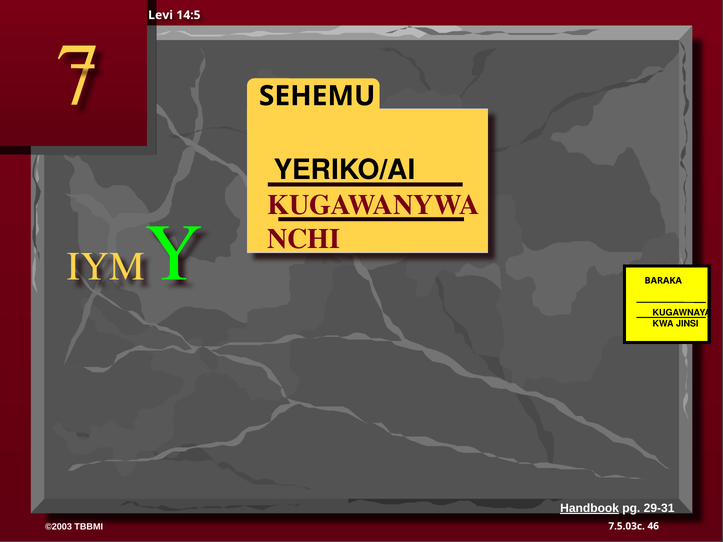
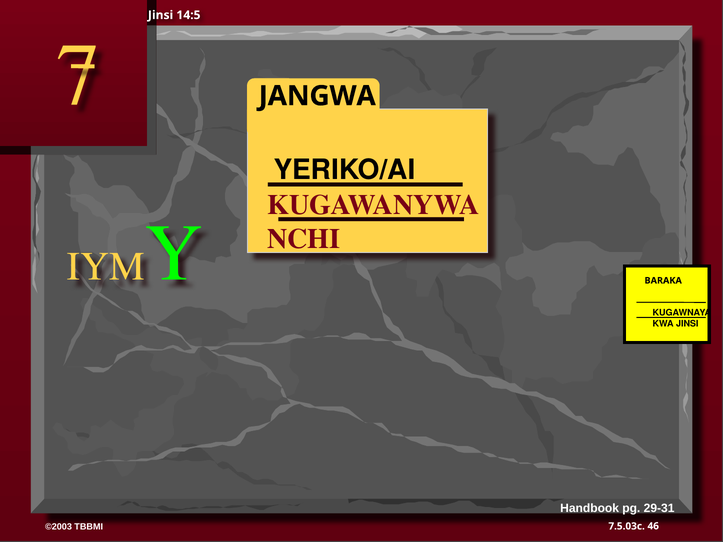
Levi at (161, 15): Levi -> Jinsi
SEHEMU: SEHEMU -> JANGWA
Handbook underline: present -> none
